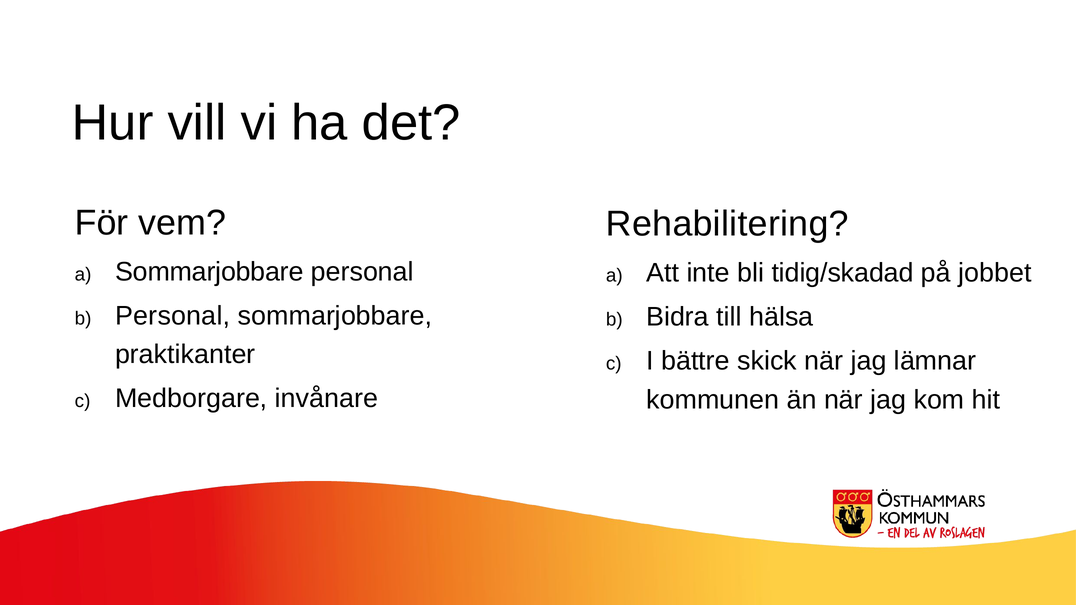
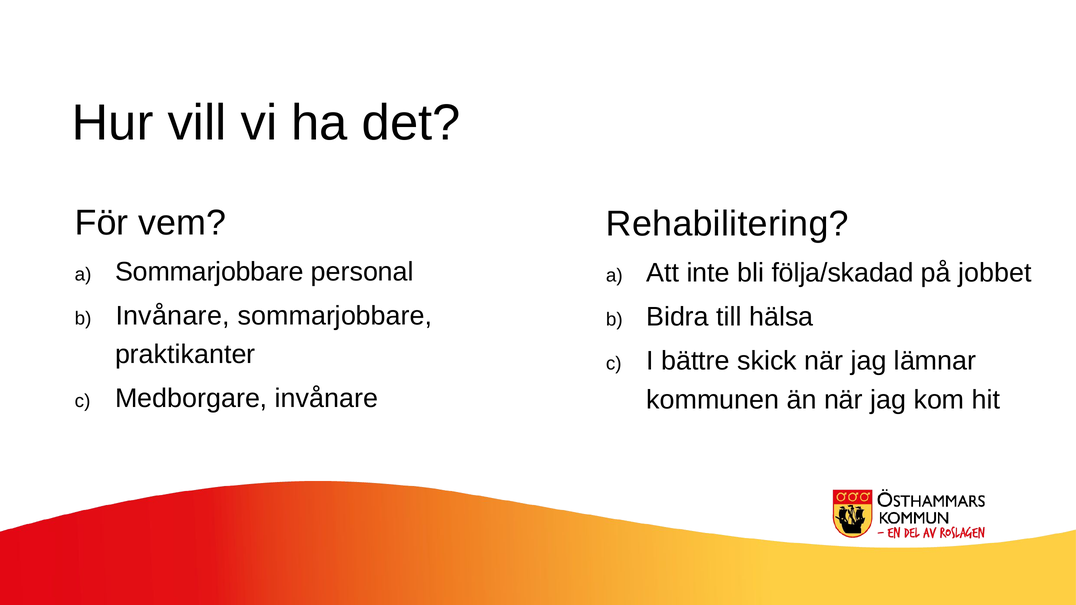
tidig/skadad: tidig/skadad -> följa/skadad
Personal at (173, 316): Personal -> Invånare
